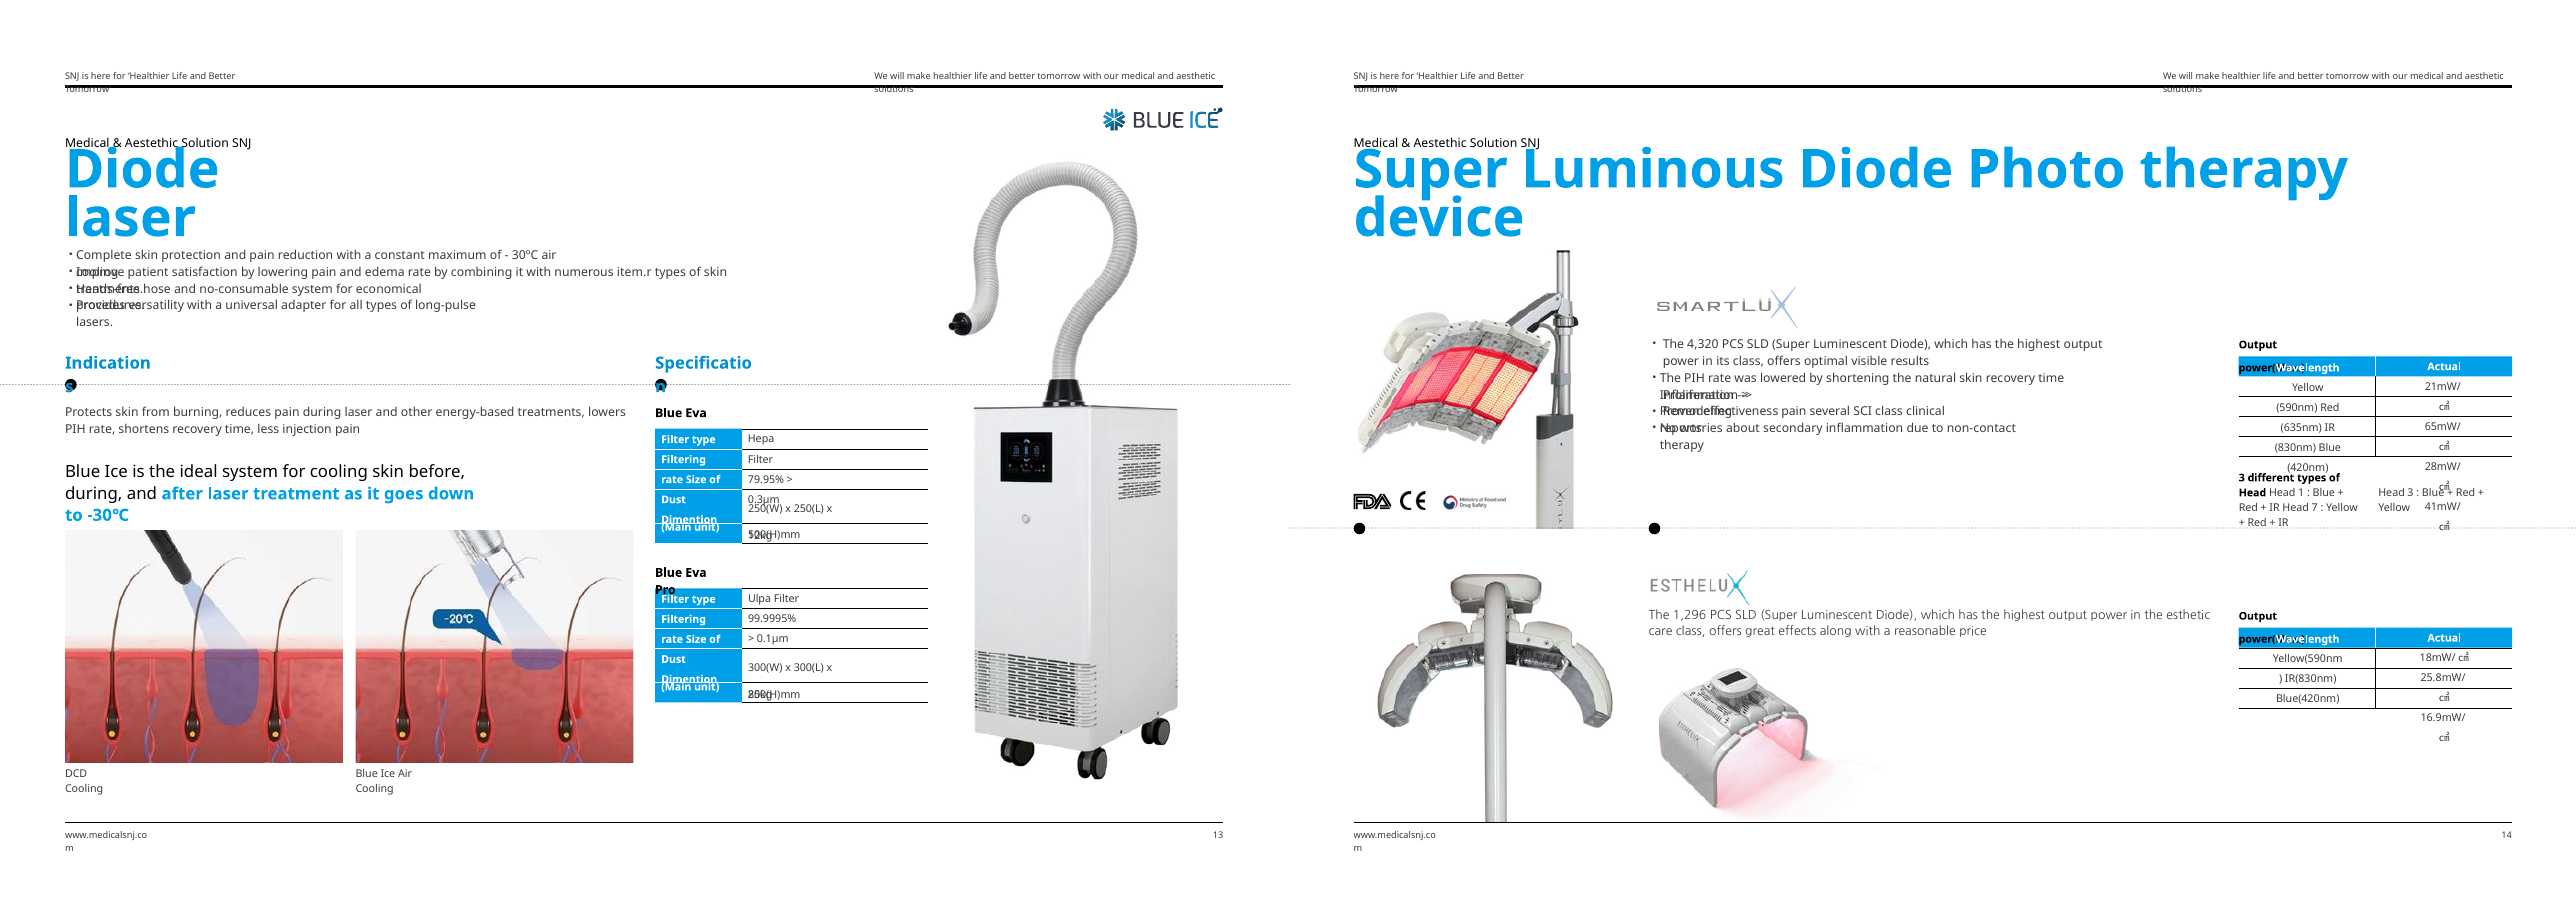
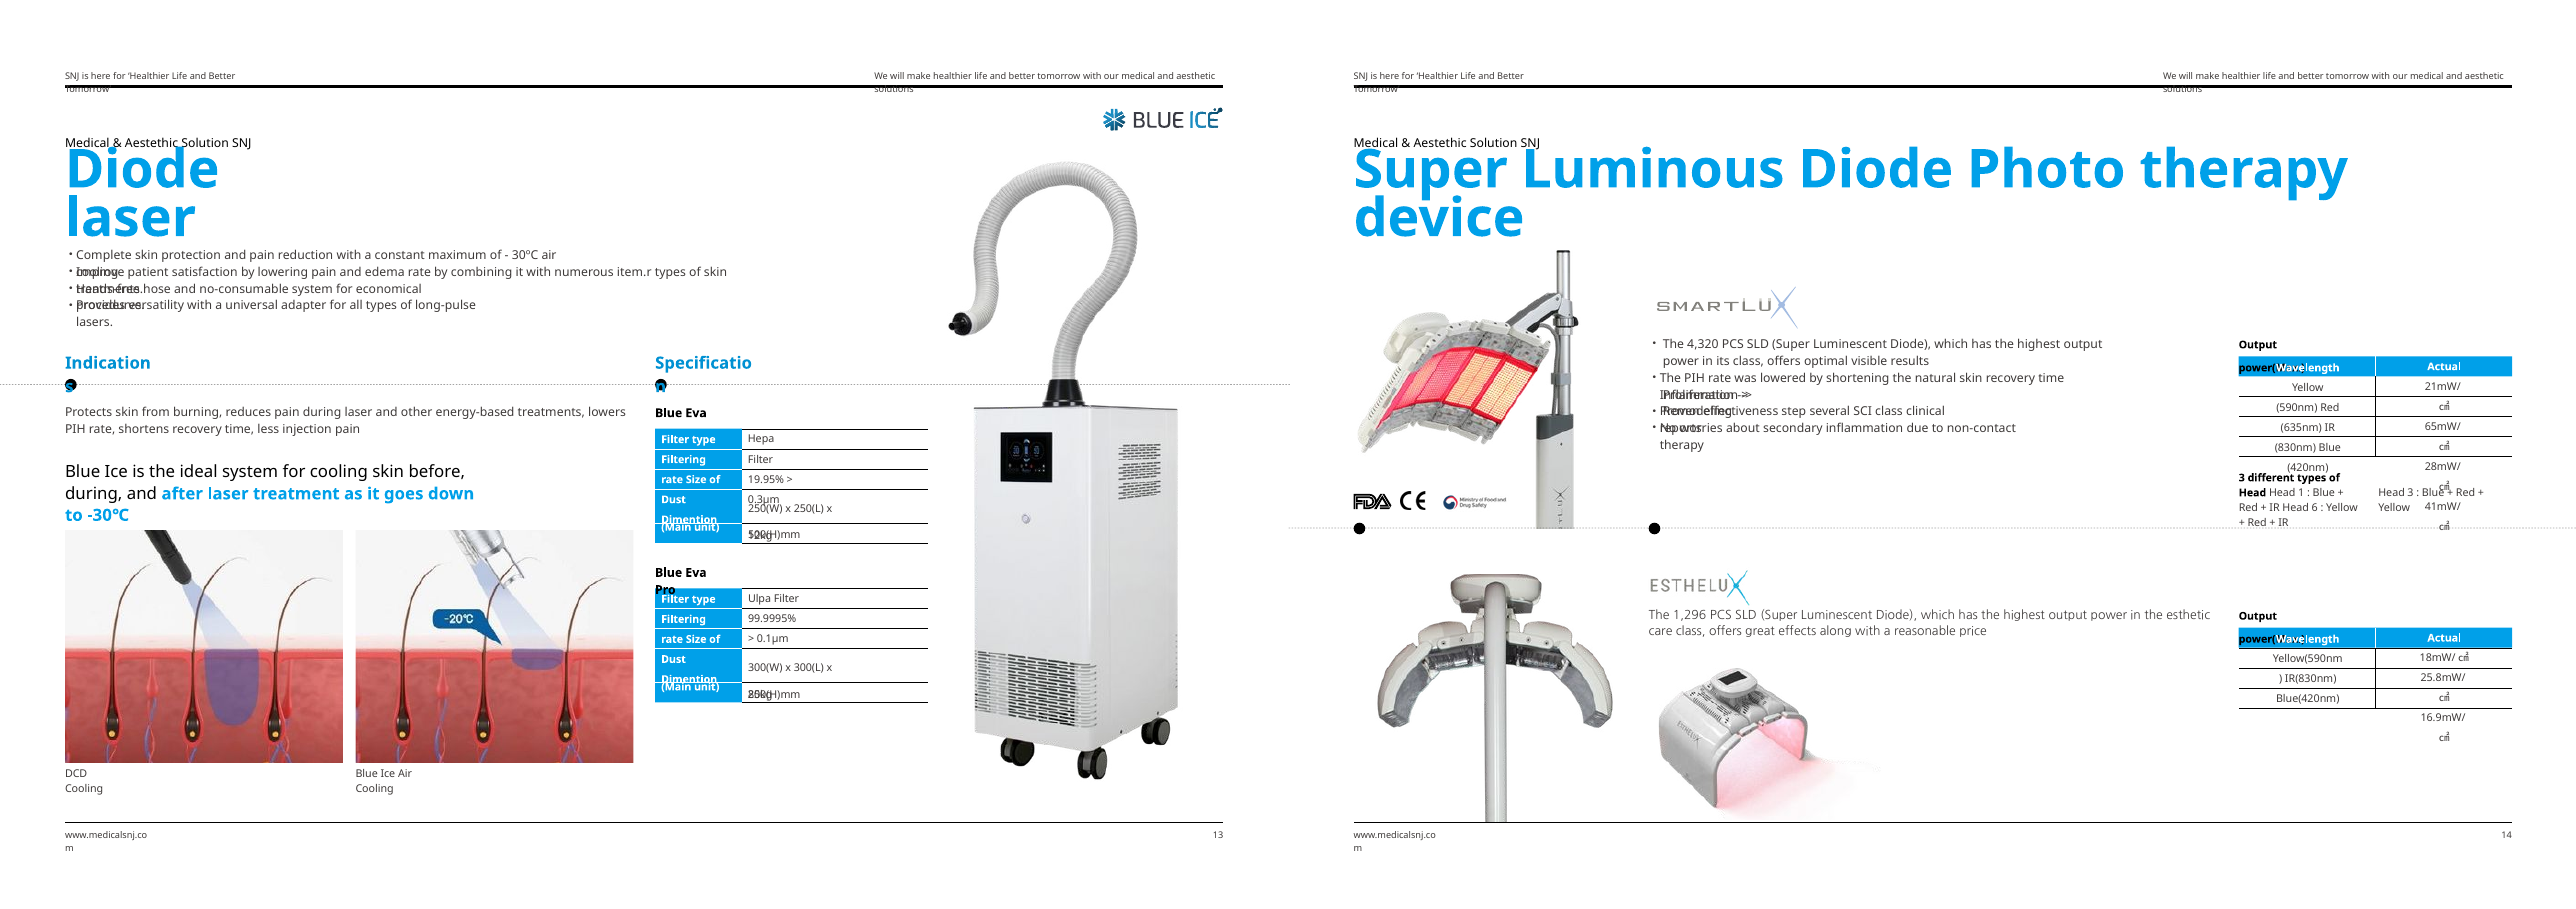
pain at (1794, 412): pain -> step
79.95%: 79.95% -> 19.95%
7: 7 -> 6
